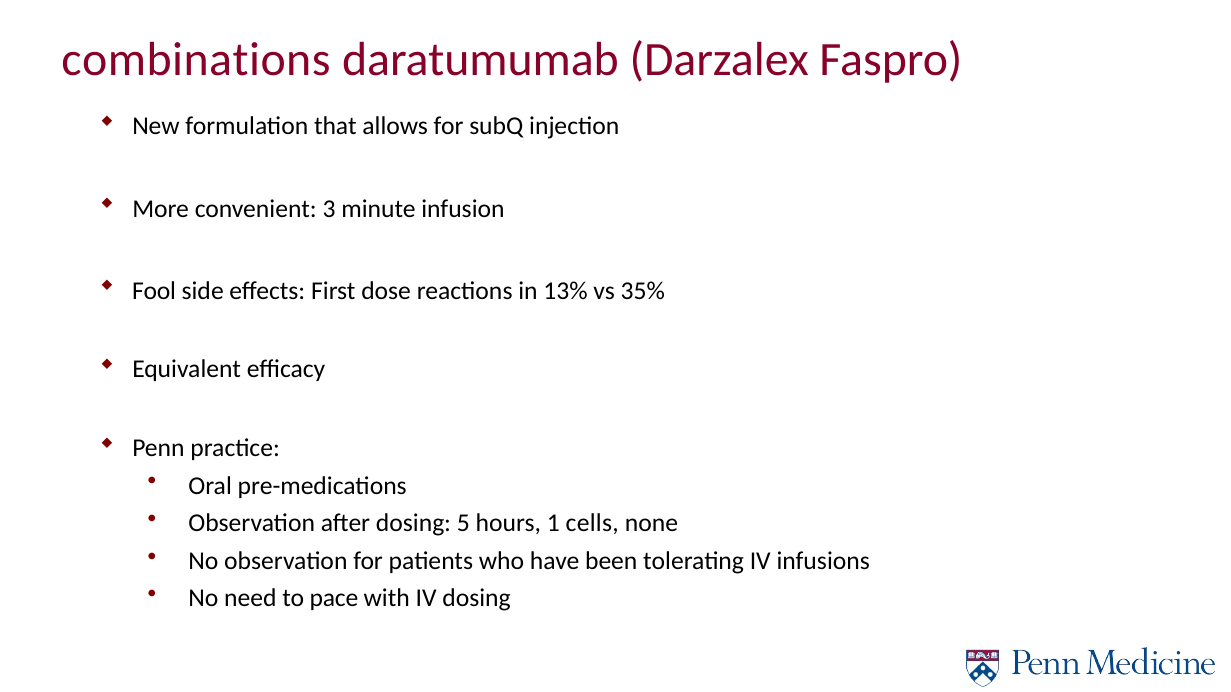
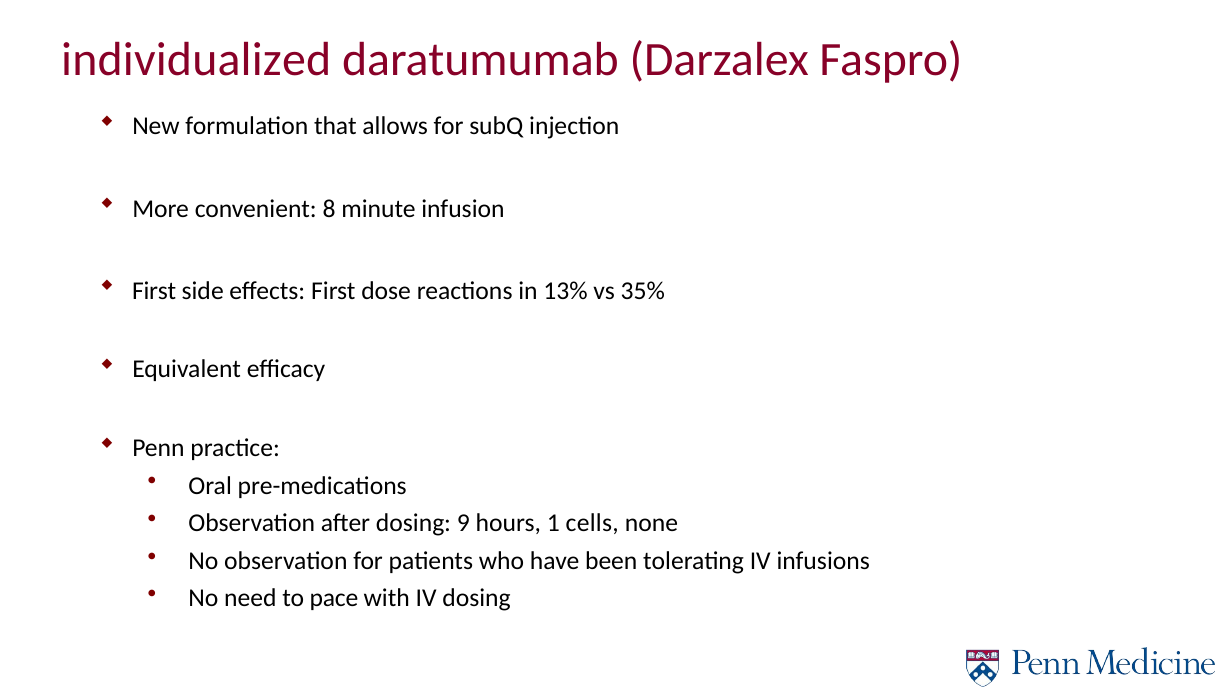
combinations: combinations -> individualized
3: 3 -> 8
Fool at (154, 291): Fool -> First
5: 5 -> 9
